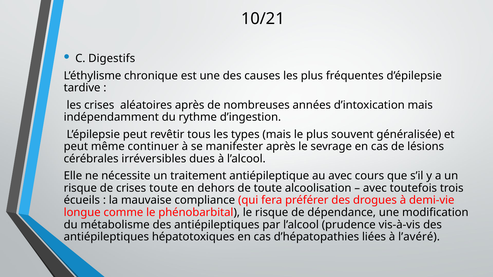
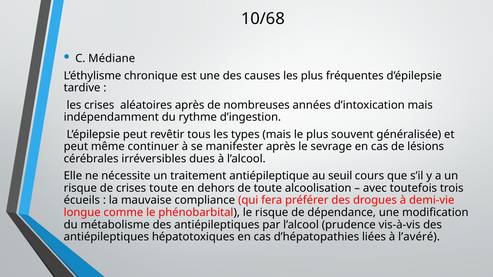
10/21: 10/21 -> 10/68
Digestifs: Digestifs -> Médiane
au avec: avec -> seuil
